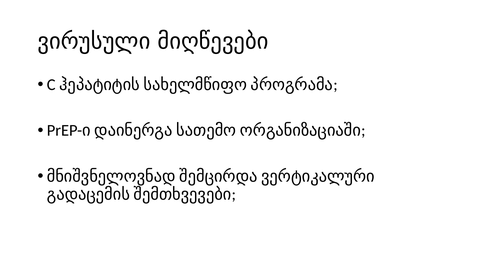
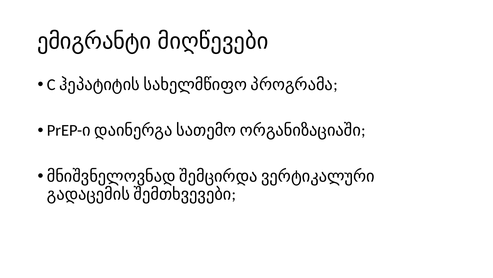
ვირუსული: ვირუსული -> ემიგრანტი
